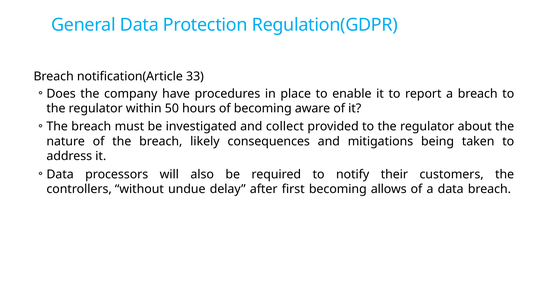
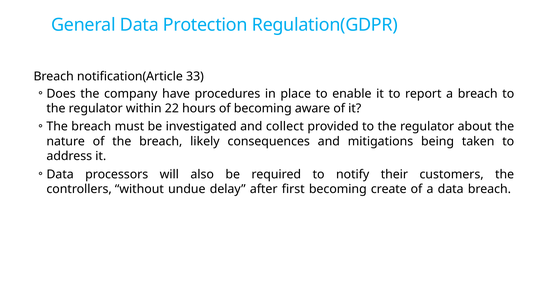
50: 50 -> 22
allows: allows -> create
